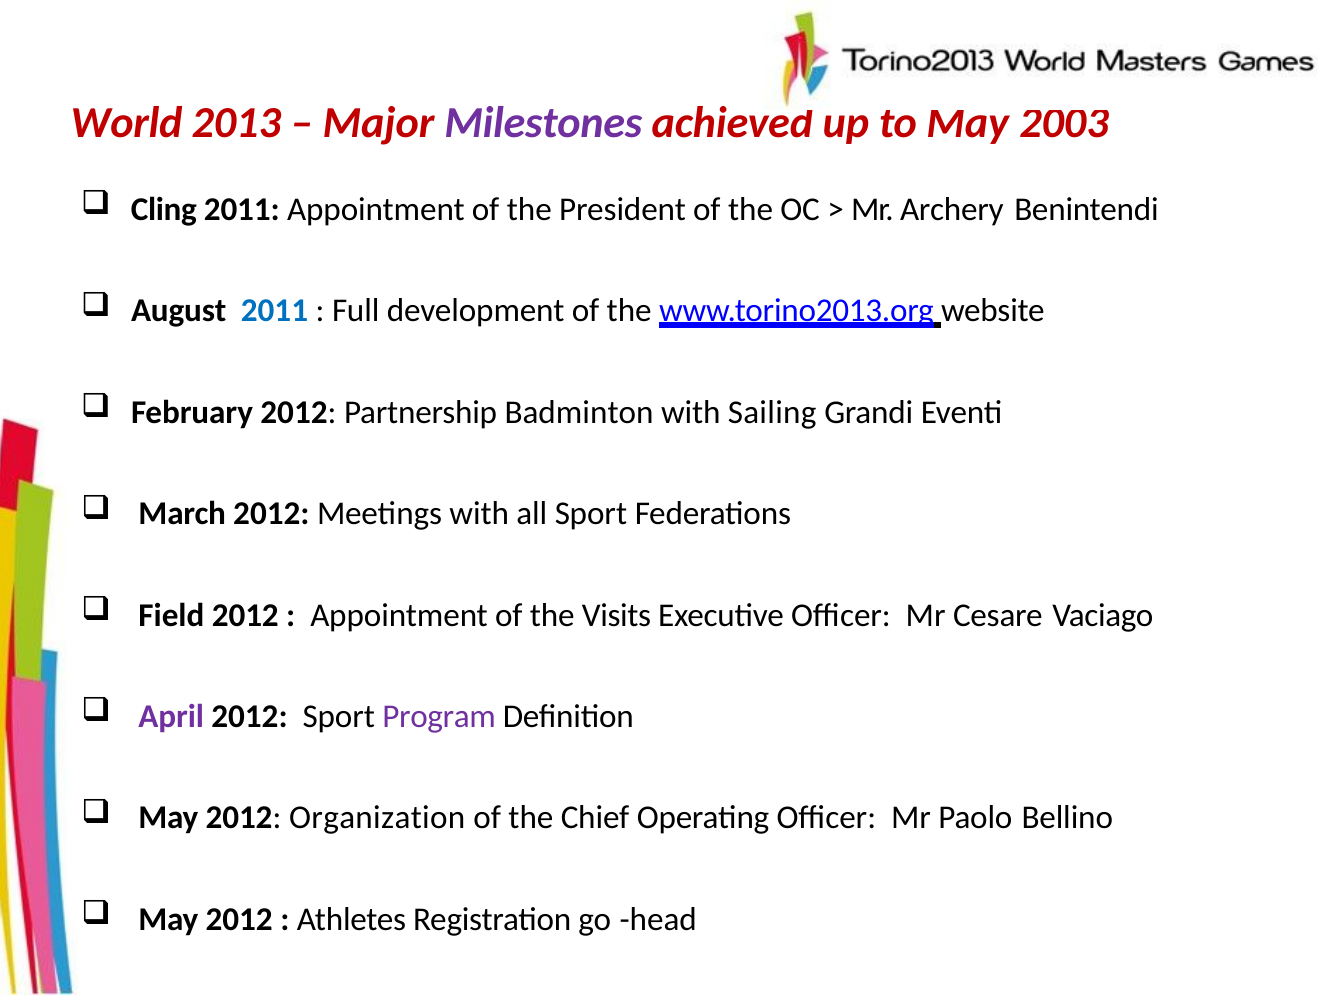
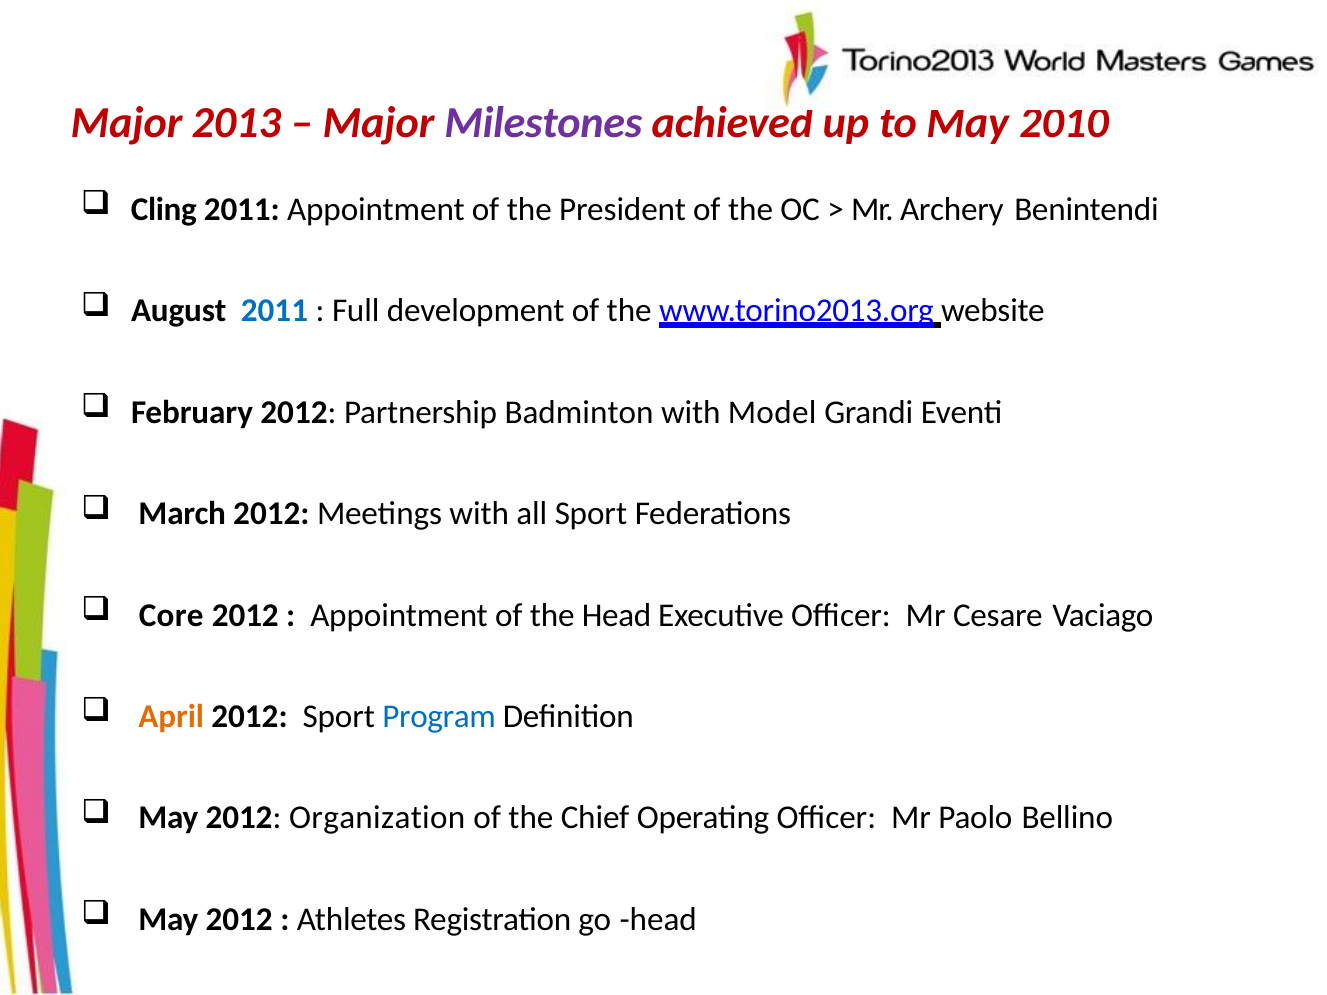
World at (127, 123): World -> Major
2003: 2003 -> 2010
Sailing: Sailing -> Model
Field: Field -> Core
the Visits: Visits -> Head
April colour: purple -> orange
Program colour: purple -> blue
